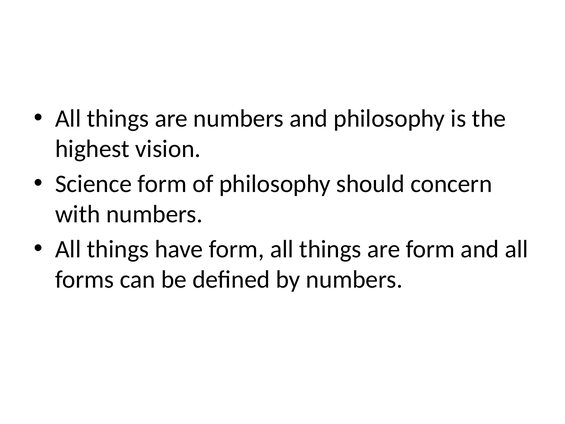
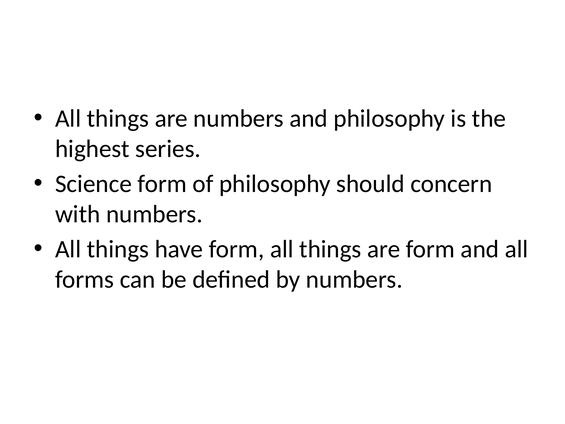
vision: vision -> series
